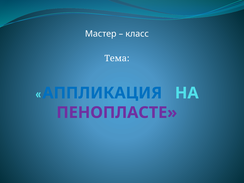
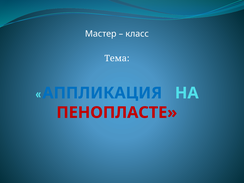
ПЕНОПЛАСТЕ colour: purple -> red
